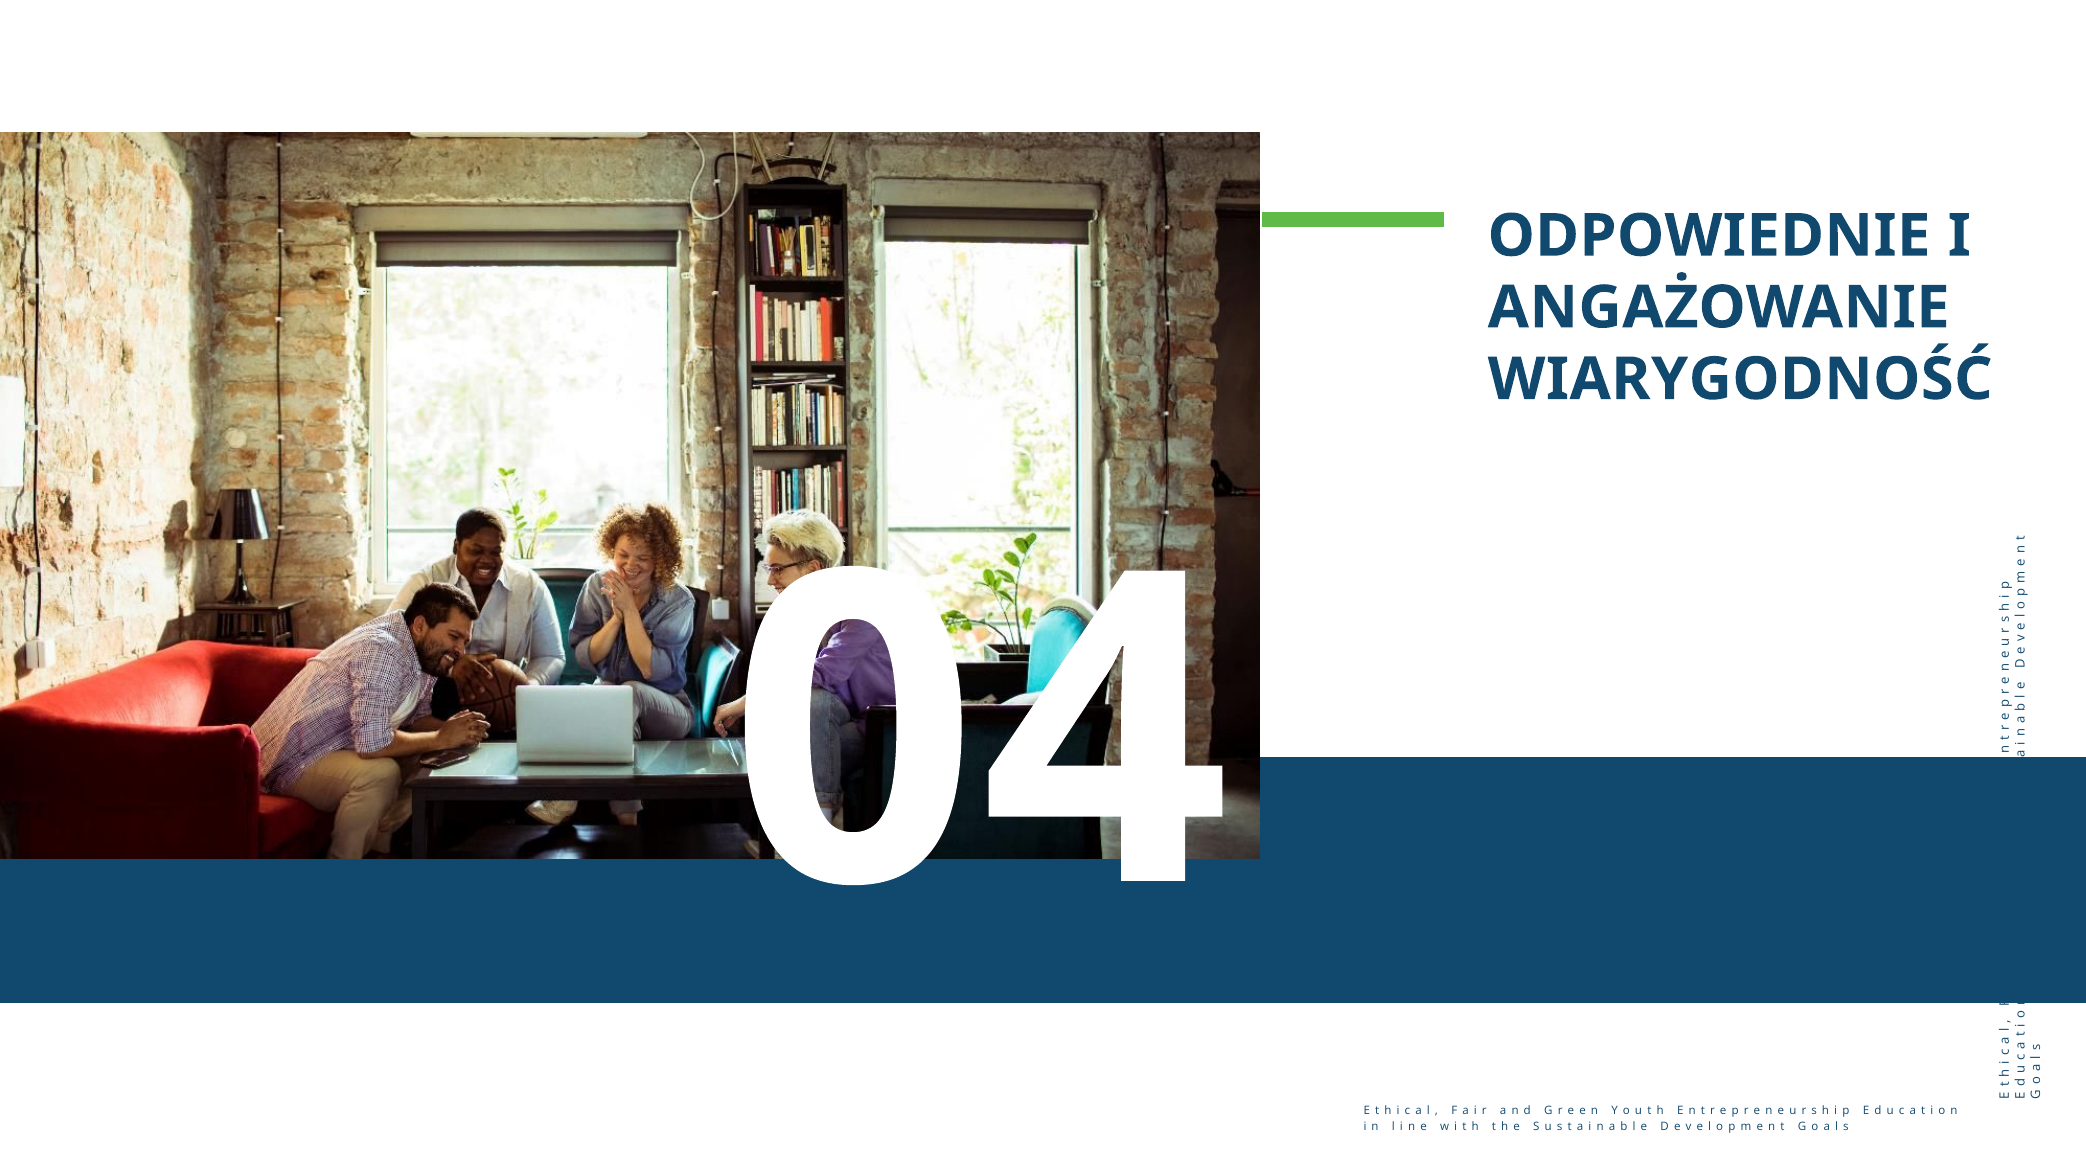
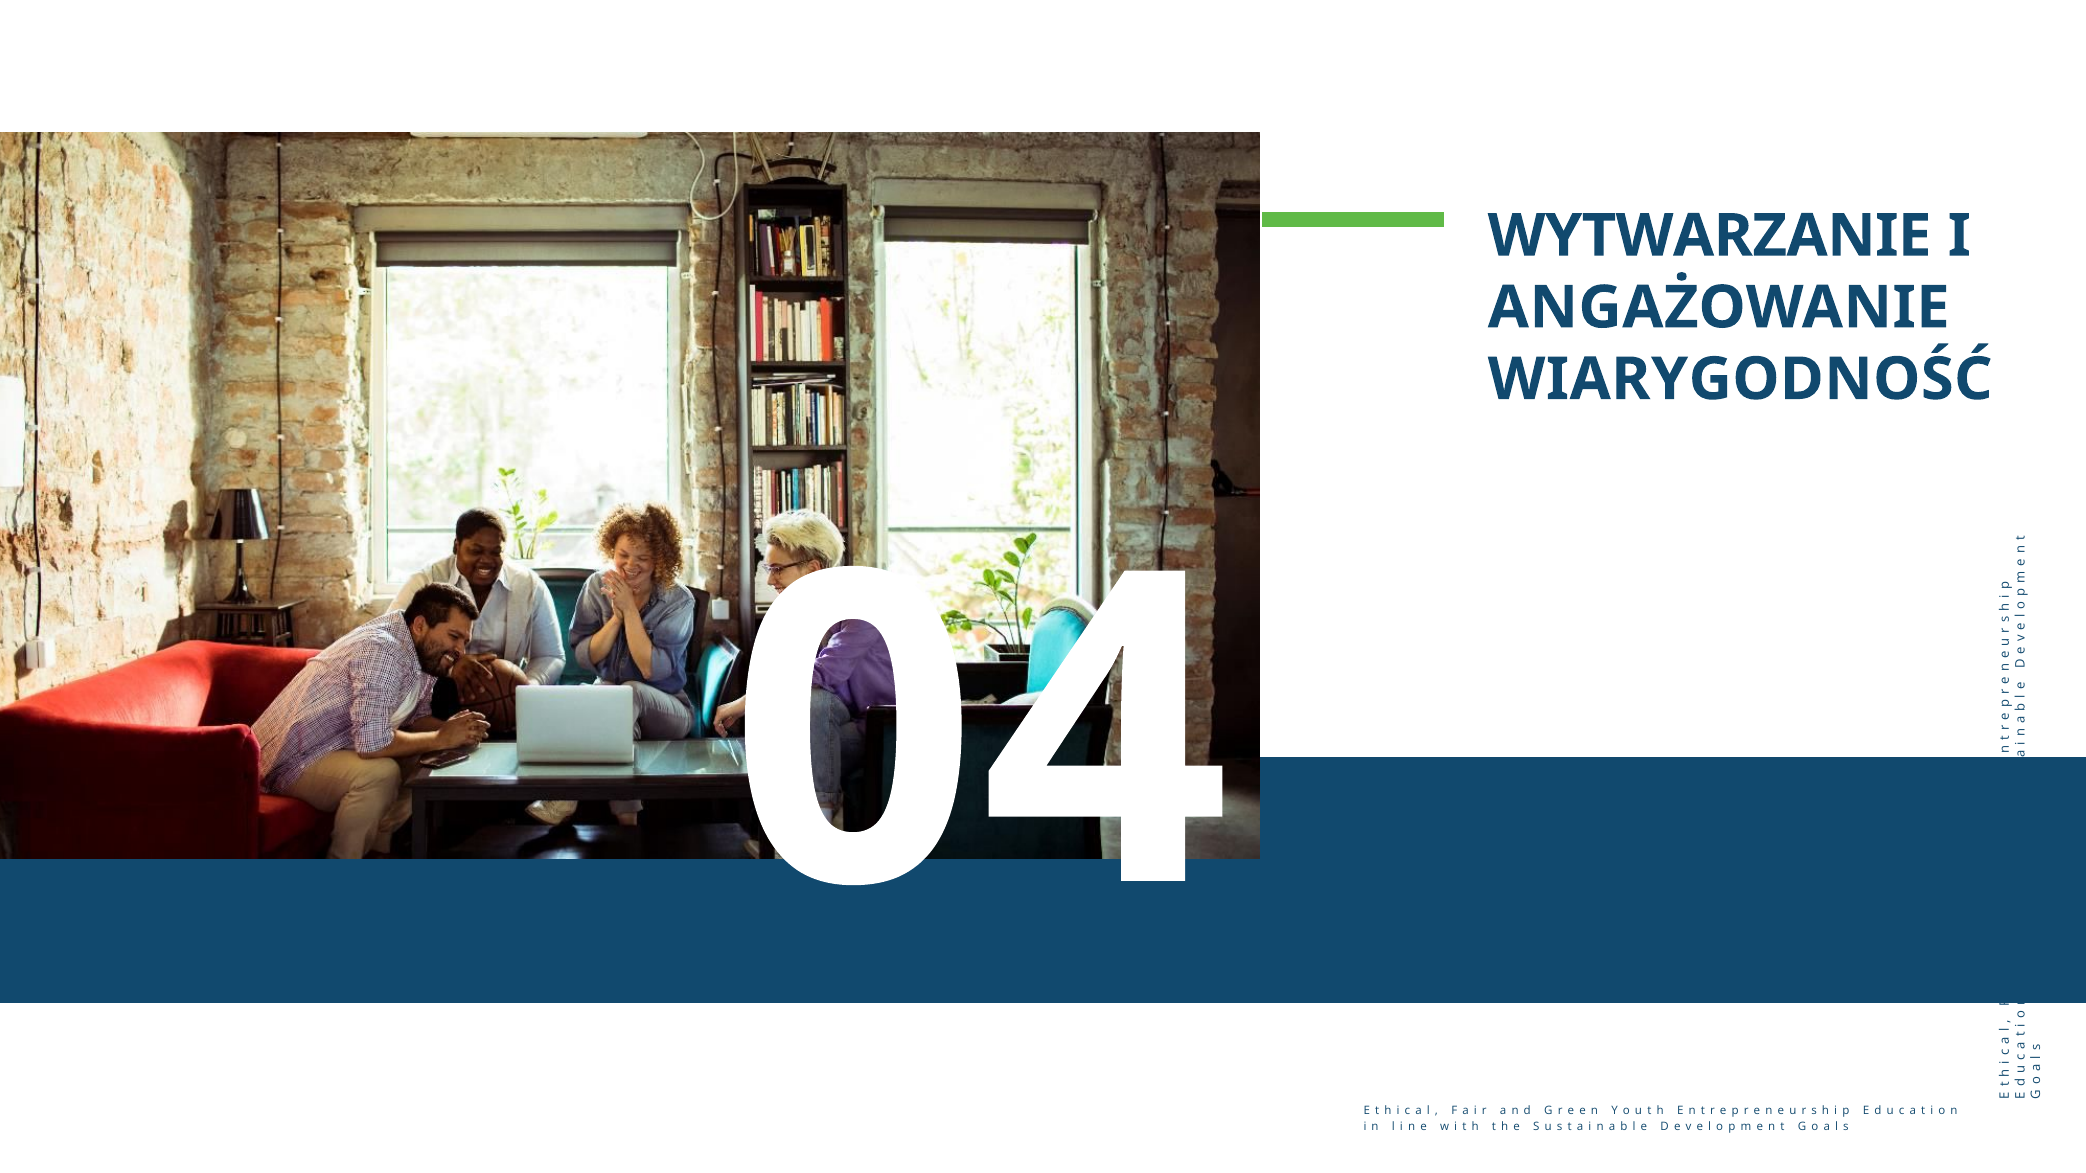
ODPOWIEDNIE: ODPOWIEDNIE -> WYTWARZANIE
